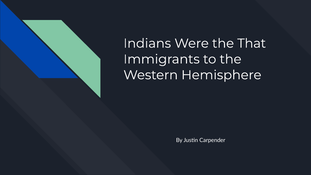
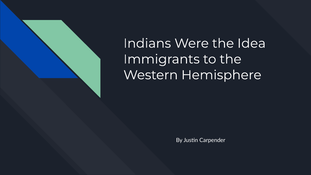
That: That -> Idea
